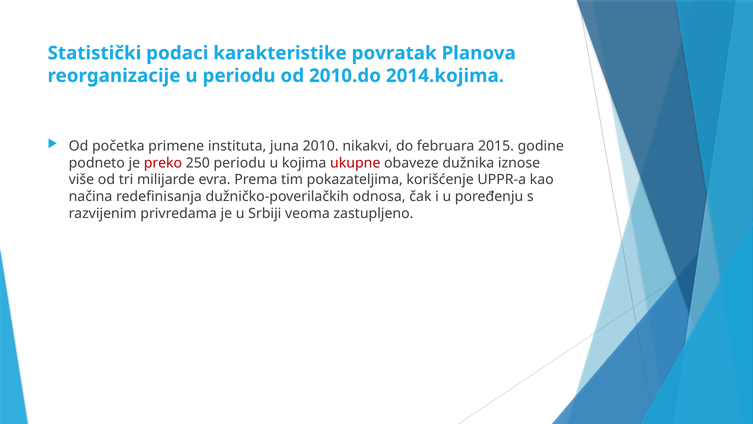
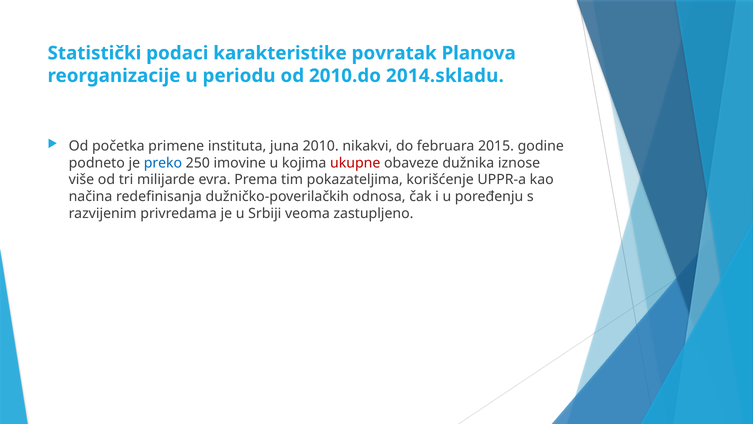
2014.kojima: 2014.kojima -> 2014.skladu
preko colour: red -> blue
250 periodu: periodu -> imovine
